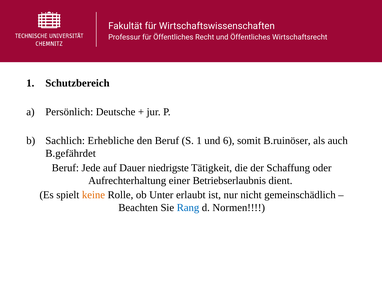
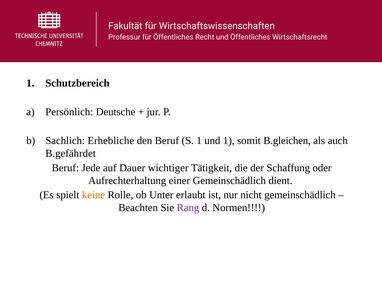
und 6: 6 -> 1
B.ruinöser: B.ruinöser -> B.gleichen
niedrigste: niedrigste -> wichtiger
einer Betriebserlaubnis: Betriebserlaubnis -> Gemeinschädlich
Rang colour: blue -> purple
